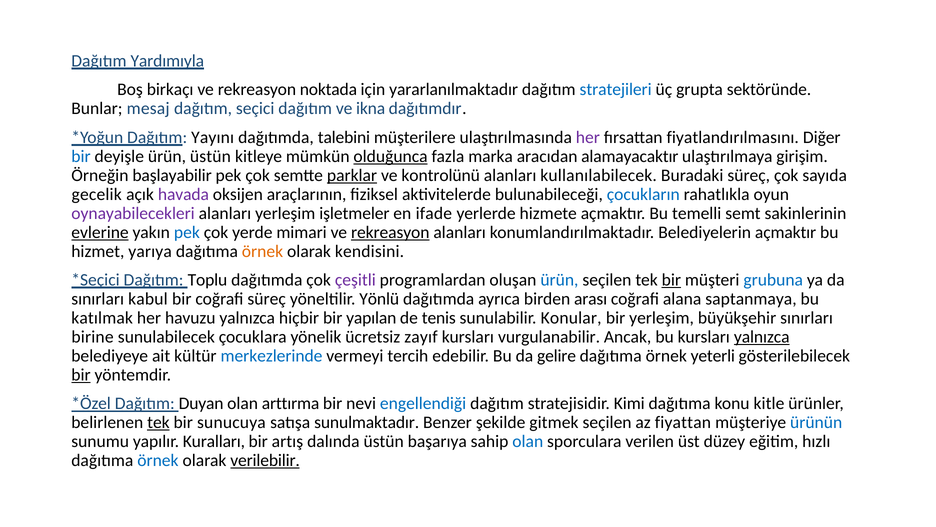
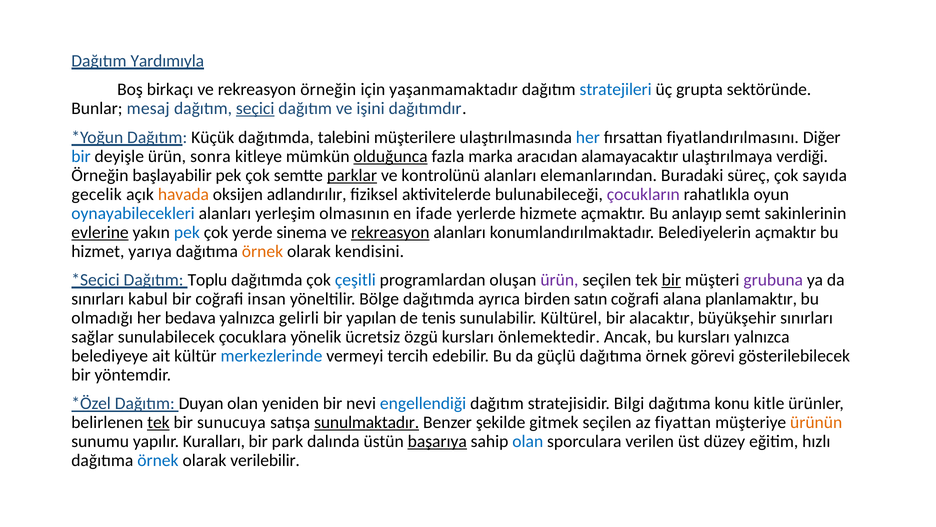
rekreasyon noktada: noktada -> örneğin
yararlanılmaktadır: yararlanılmaktadır -> yaşanmamaktadır
seçici underline: none -> present
ikna: ikna -> işini
Yayını: Yayını -> Küçük
her at (588, 137) colour: purple -> blue
ürün üstün: üstün -> sonra
girişim: girişim -> verdiği
kullanılabilecek: kullanılabilecek -> elemanlarından
havada colour: purple -> orange
araçlarının: araçlarının -> adlandırılır
çocukların colour: blue -> purple
oynayabilecekleri colour: purple -> blue
işletmeler: işletmeler -> olmasının
temelli: temelli -> anlayıp
mimari: mimari -> sinema
çeşitli colour: purple -> blue
ürün at (559, 280) colour: blue -> purple
grubuna colour: blue -> purple
coğrafi süreç: süreç -> insan
Yönlü: Yönlü -> Bölge
arası: arası -> satın
saptanmaya: saptanmaya -> planlamaktır
katılmak: katılmak -> olmadığı
havuzu: havuzu -> bedava
hiçbir: hiçbir -> gelirli
Konular: Konular -> Kültürel
bir yerleşim: yerleşim -> alacaktır
birine: birine -> sağlar
zayıf: zayıf -> özgü
vurgulanabilir: vurgulanabilir -> önlemektedir
yalnızca at (762, 337) underline: present -> none
gelire: gelire -> güçlü
yeterli: yeterli -> görevi
bir at (81, 375) underline: present -> none
arttırma: arttırma -> yeniden
Kimi: Kimi -> Bilgi
sunulmaktadır underline: none -> present
ürünün colour: blue -> orange
artış: artış -> park
başarıya underline: none -> present
verilebilir underline: present -> none
